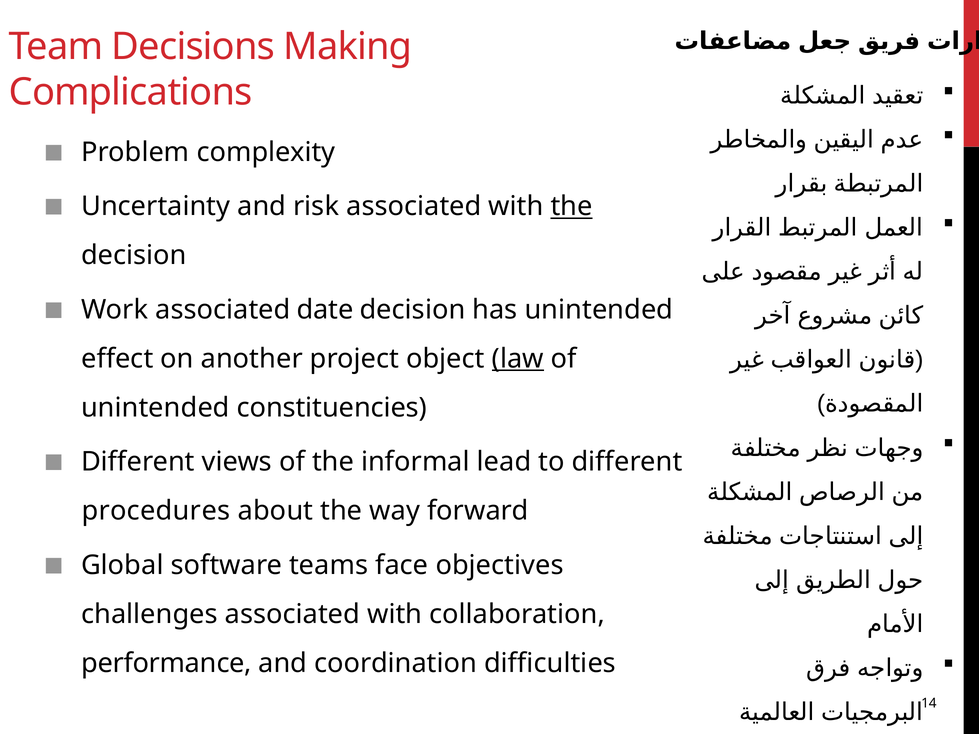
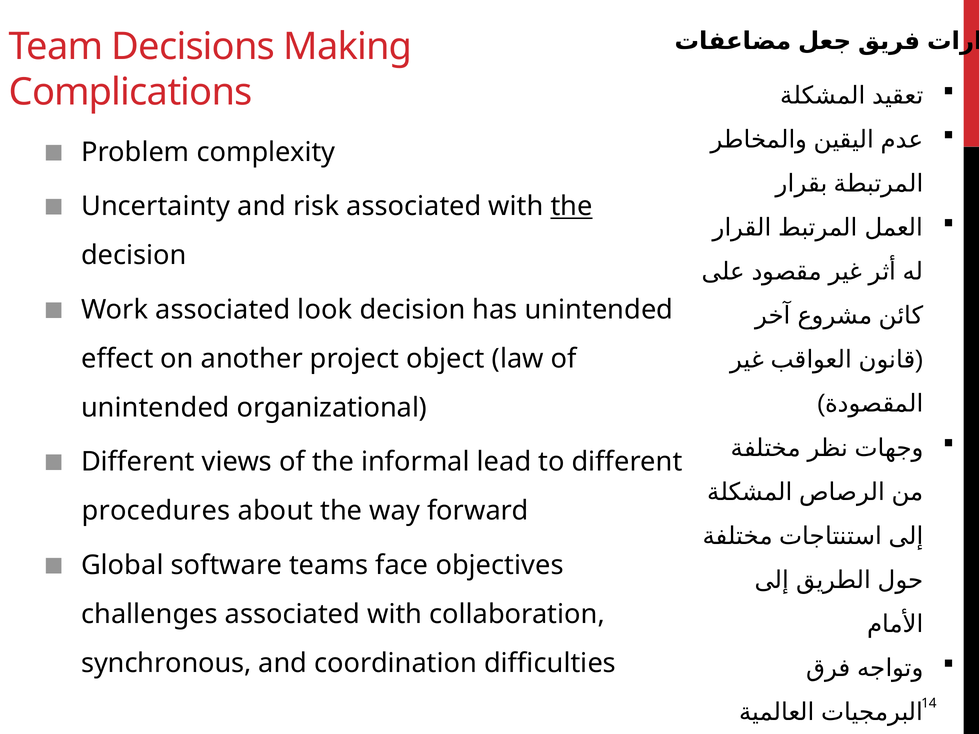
date: date -> look
law underline: present -> none
constituencies: constituencies -> organizational
performance: performance -> synchronous
